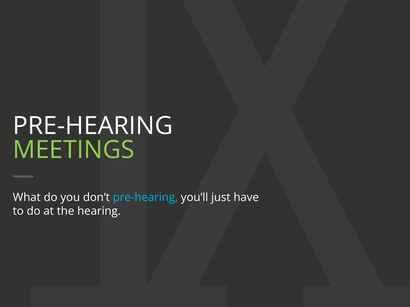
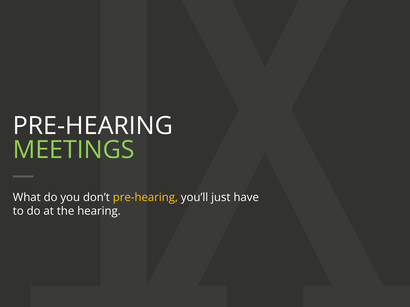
pre-hearing at (145, 198) colour: light blue -> yellow
